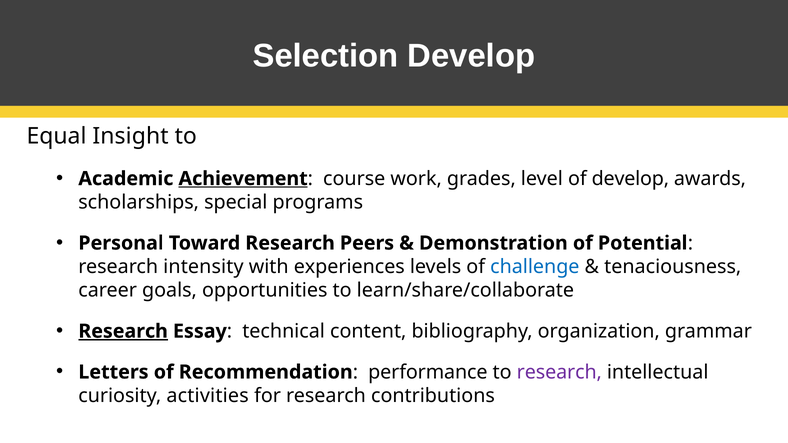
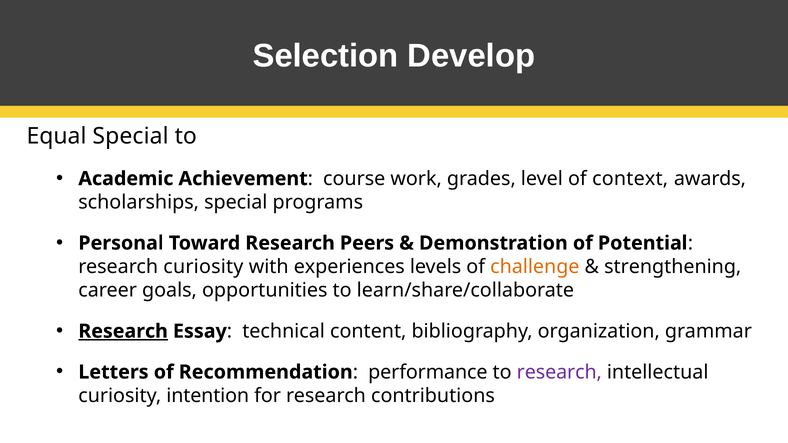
Equal Insight: Insight -> Special
Achievement underline: present -> none
of develop: develop -> context
research intensity: intensity -> curiosity
challenge colour: blue -> orange
tenaciousness: tenaciousness -> strengthening
activities: activities -> intention
